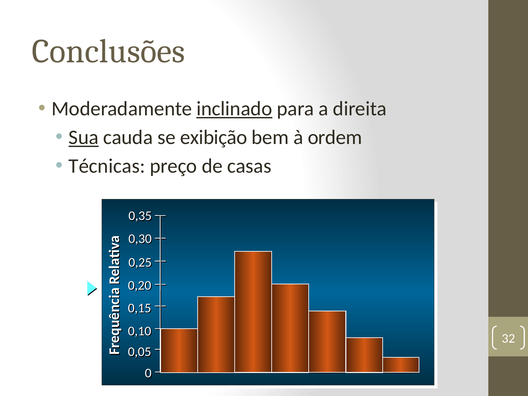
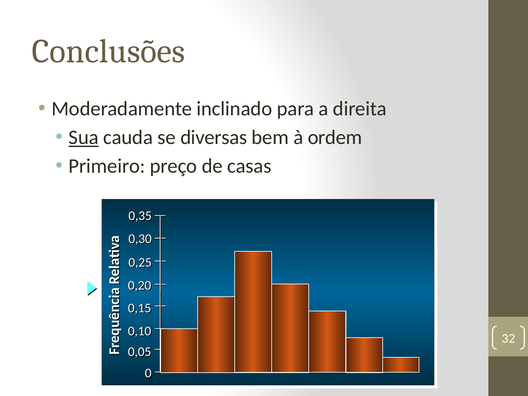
inclinado underline: present -> none
exibição: exibição -> diversas
Técnicas: Técnicas -> Primeiro
